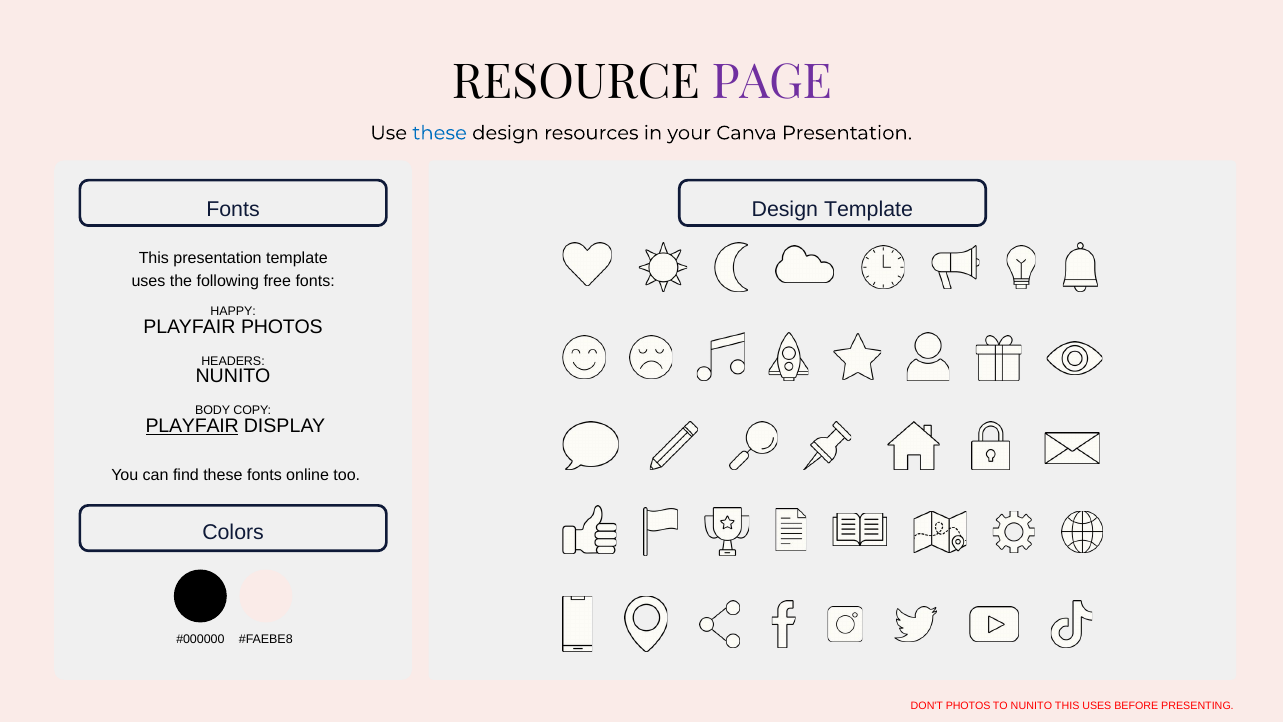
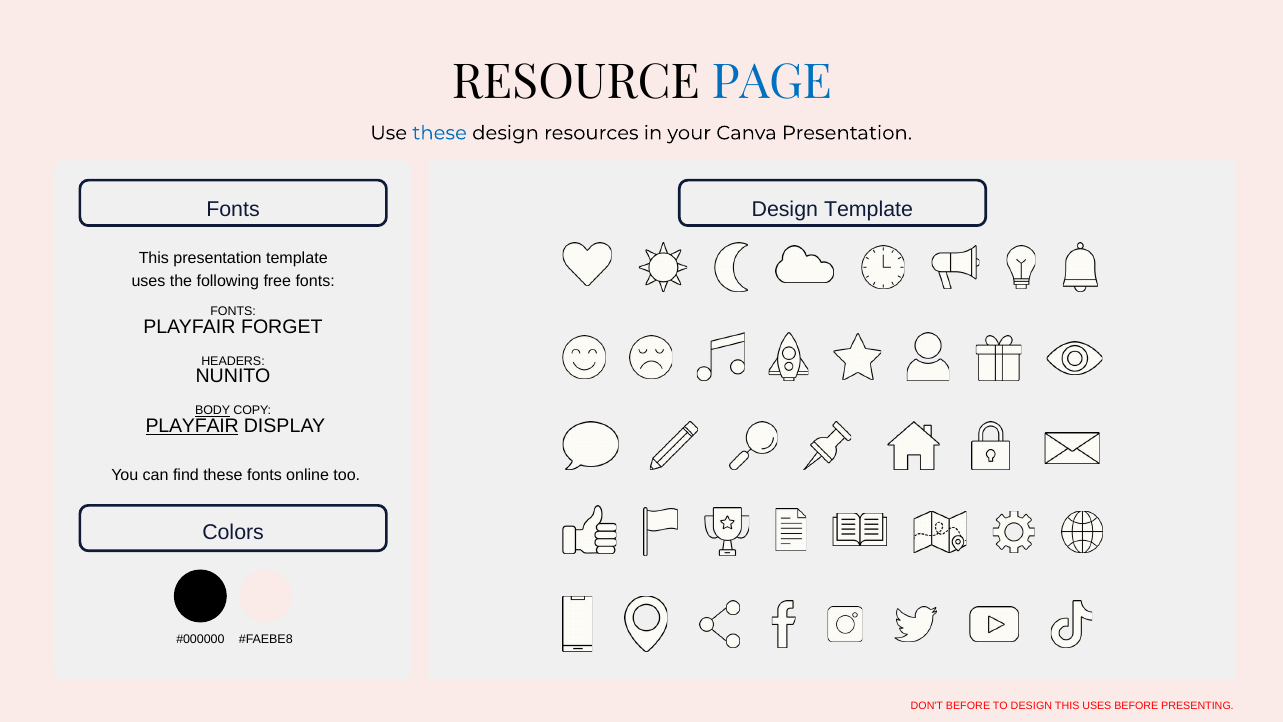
PAGE colour: purple -> blue
HAPPY at (233, 311): HAPPY -> FONTS
PLAYFAIR PHOTOS: PHOTOS -> FORGET
BODY underline: none -> present
DON'T PHOTOS: PHOTOS -> BEFORE
TO NUNITO: NUNITO -> DESIGN
